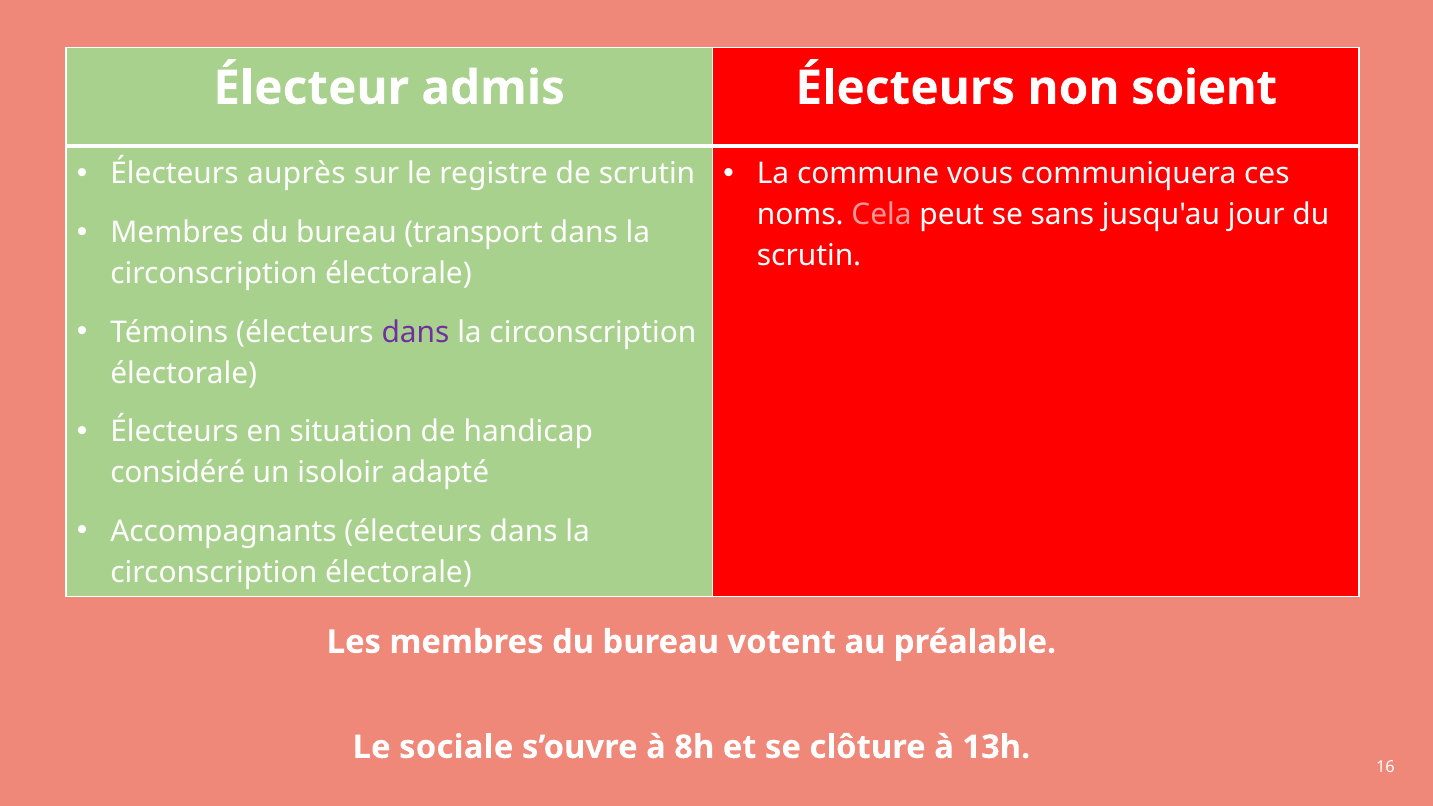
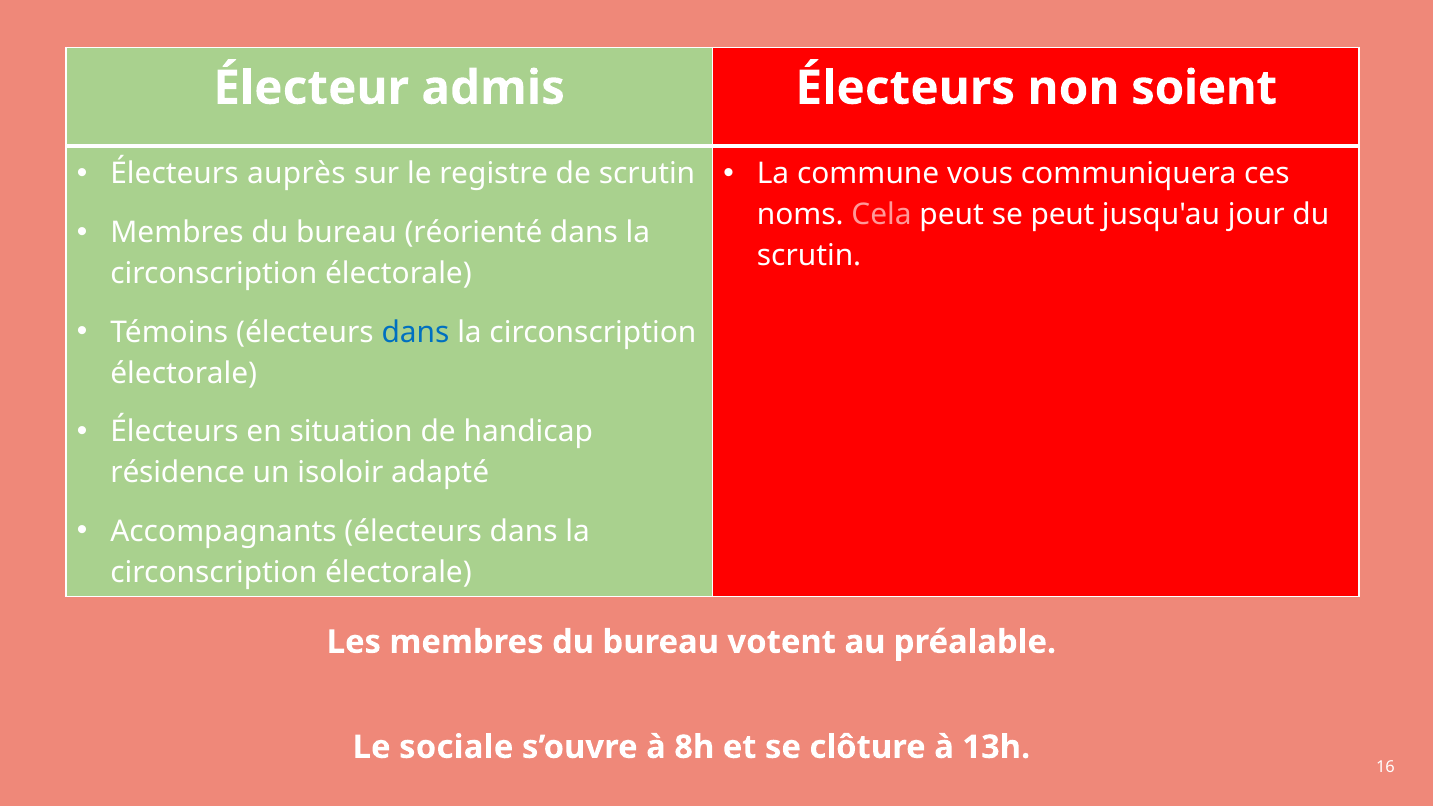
se sans: sans -> peut
transport: transport -> réorienté
dans at (415, 332) colour: purple -> blue
considéré: considéré -> résidence
